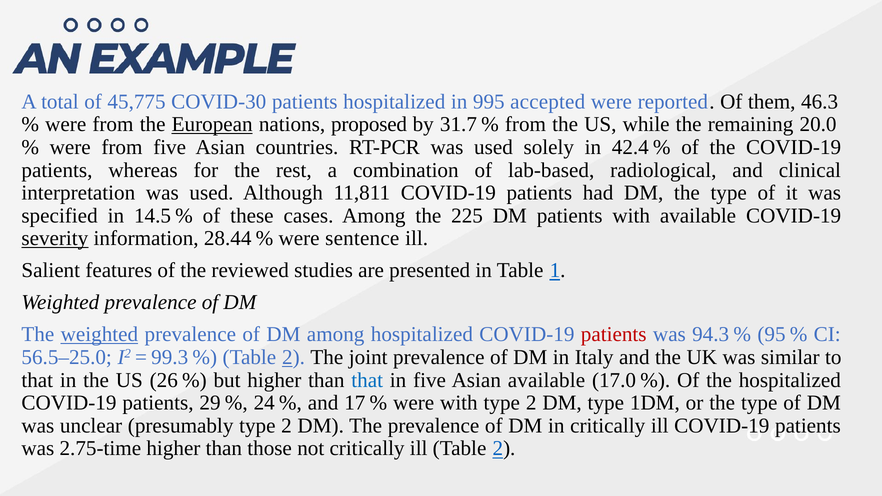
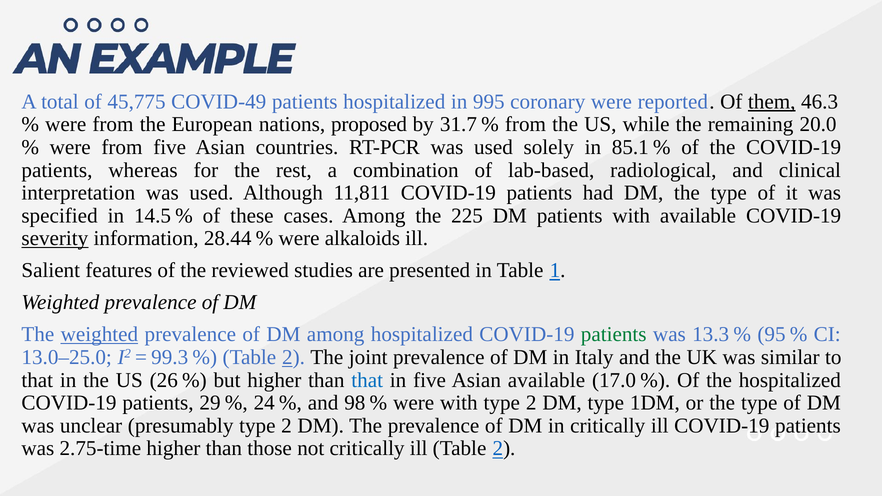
COVID-30: COVID-30 -> COVID-49
accepted: accepted -> coronary
them underline: none -> present
European underline: present -> none
42.4: 42.4 -> 85.1
sentence: sentence -> alkaloids
patients at (614, 335) colour: red -> green
94.3: 94.3 -> 13.3
56.5–25.0: 56.5–25.0 -> 13.0–25.0
17: 17 -> 98
